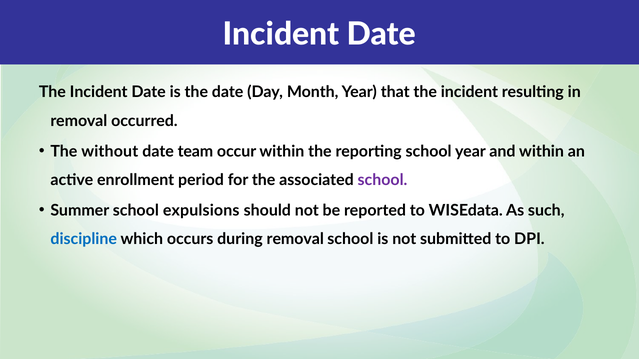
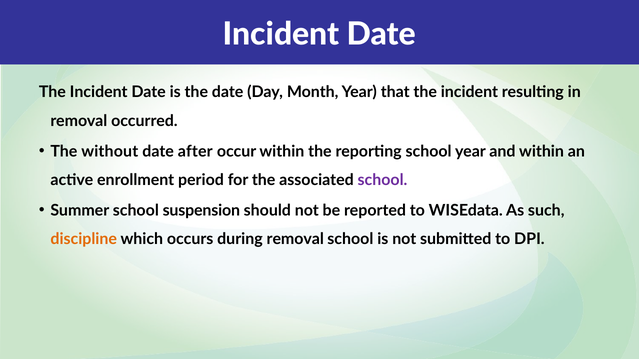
team: team -> after
expulsions: expulsions -> suspension
discipline colour: blue -> orange
